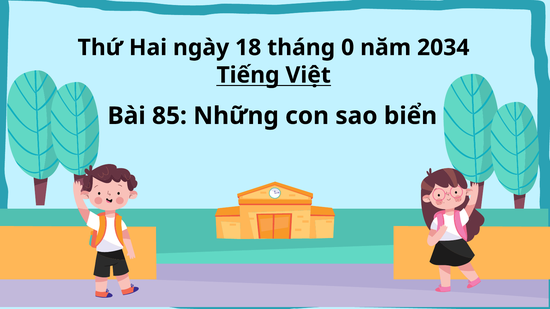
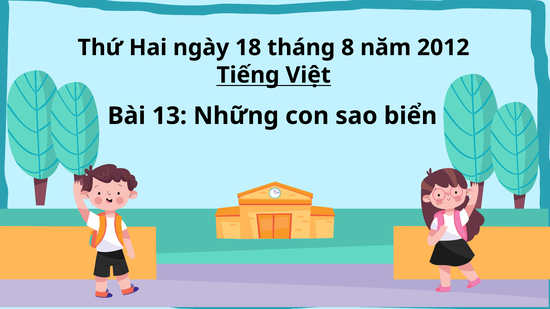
0: 0 -> 8
2034: 2034 -> 2012
85: 85 -> 13
